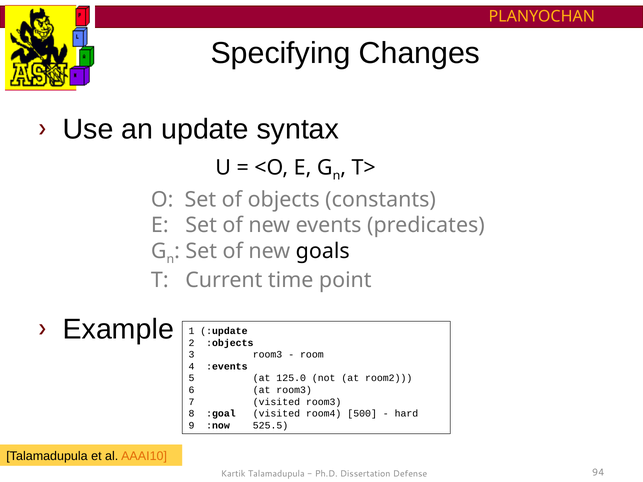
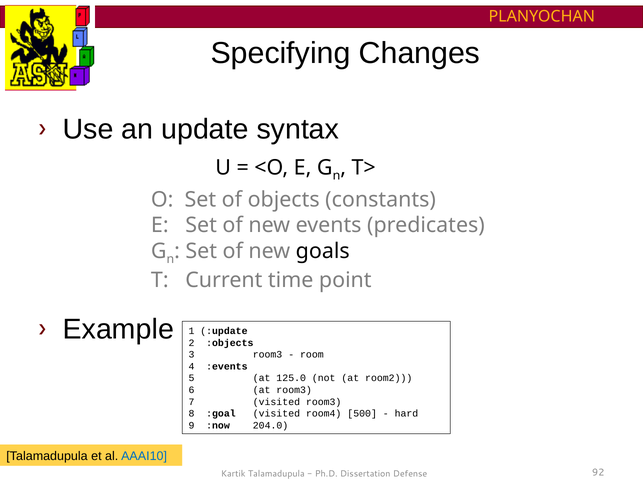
525.5: 525.5 -> 204.0
AAAI10 colour: orange -> blue
94: 94 -> 92
